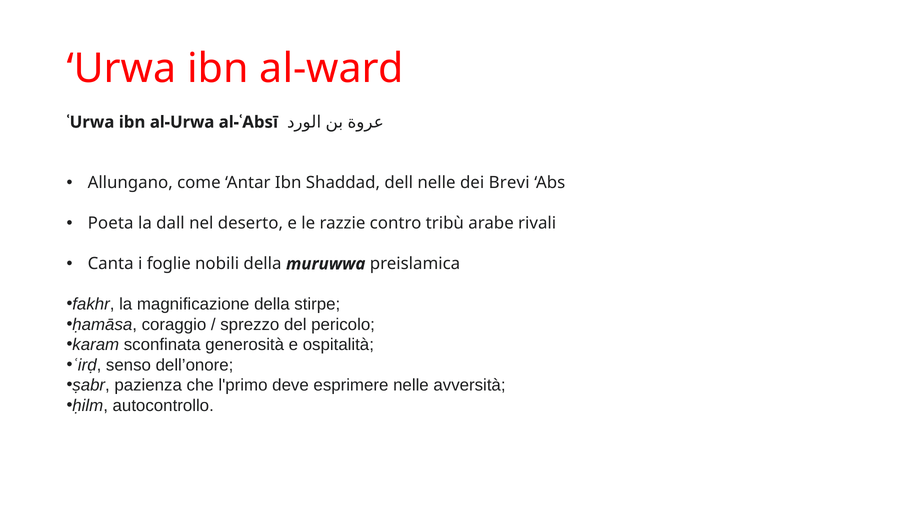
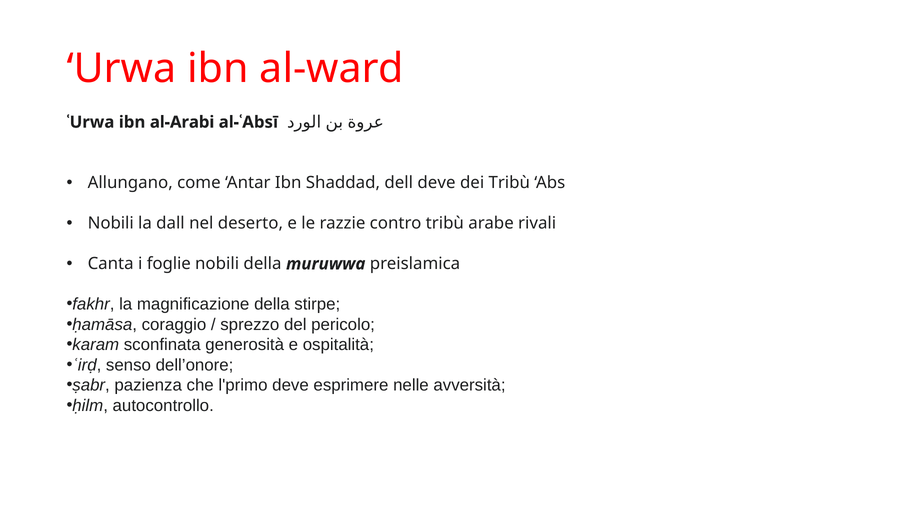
al-Urwa: al-Urwa -> al-Arabi
dell nelle: nelle -> deve
dei Brevi: Brevi -> Tribù
Poeta at (111, 223): Poeta -> Nobili
